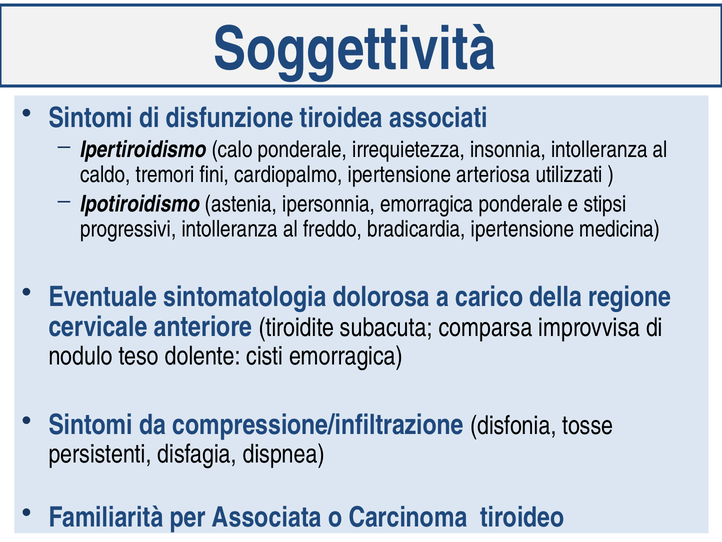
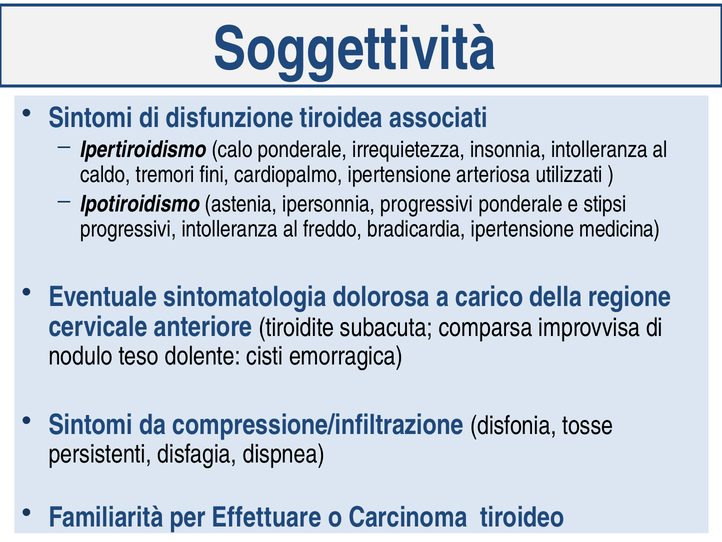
ipersonnia emorragica: emorragica -> progressivi
Associata: Associata -> Effettuare
